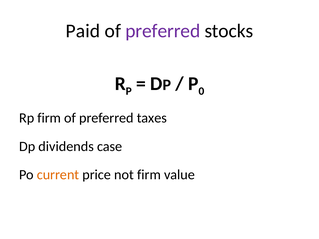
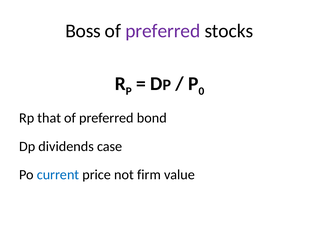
Paid: Paid -> Boss
Rp firm: firm -> that
taxes: taxes -> bond
current colour: orange -> blue
